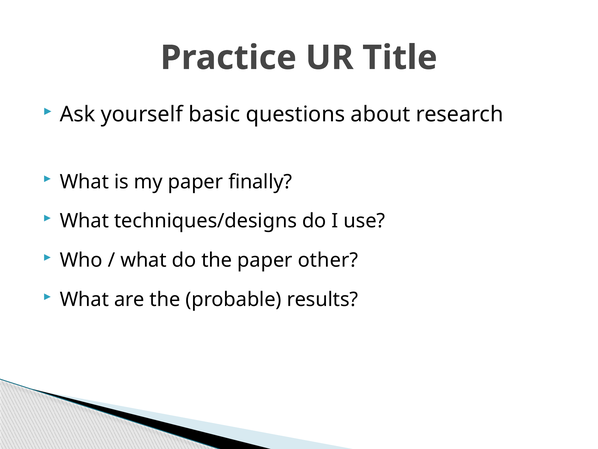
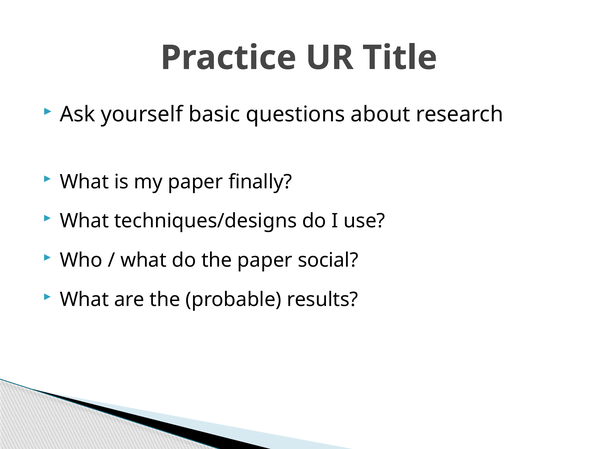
other: other -> social
